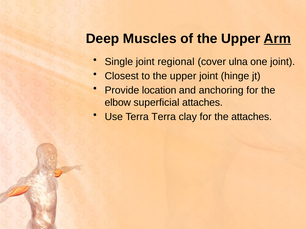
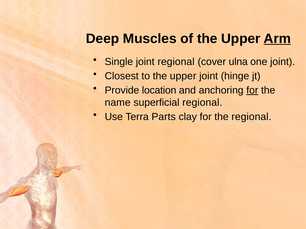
for at (252, 90) underline: none -> present
elbow: elbow -> name
superficial attaches: attaches -> regional
Terra Terra: Terra -> Parts
the attaches: attaches -> regional
